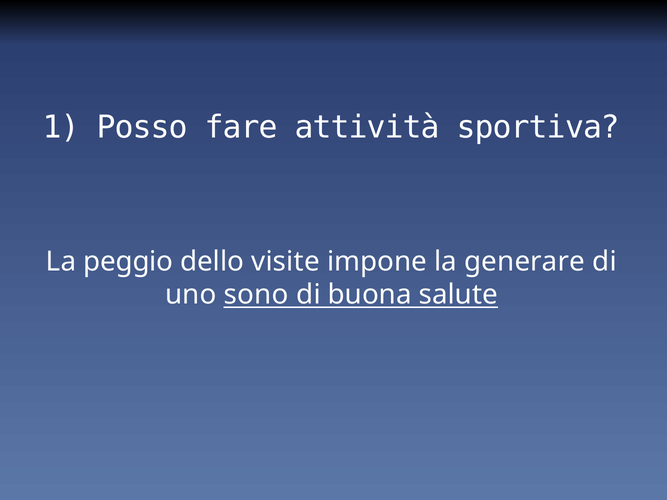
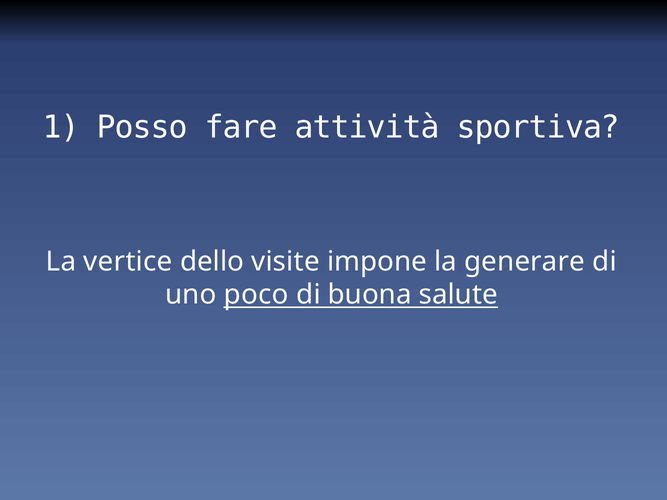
peggio: peggio -> vertice
sono: sono -> poco
